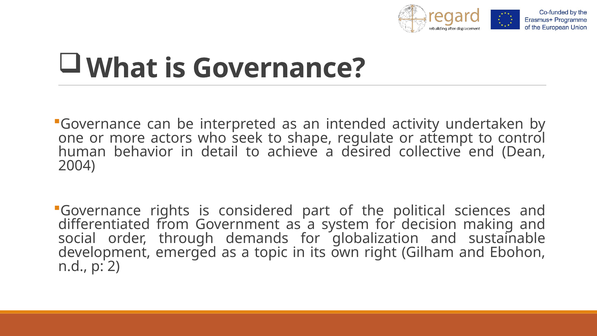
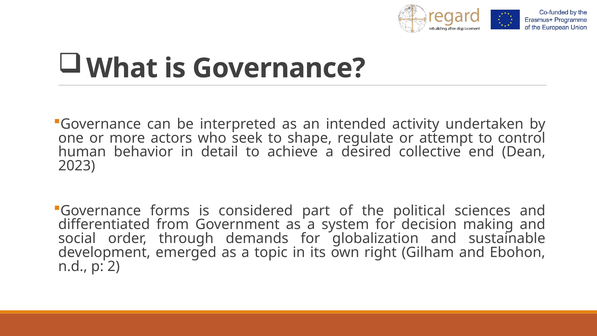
2004: 2004 -> 2023
rights: rights -> forms
